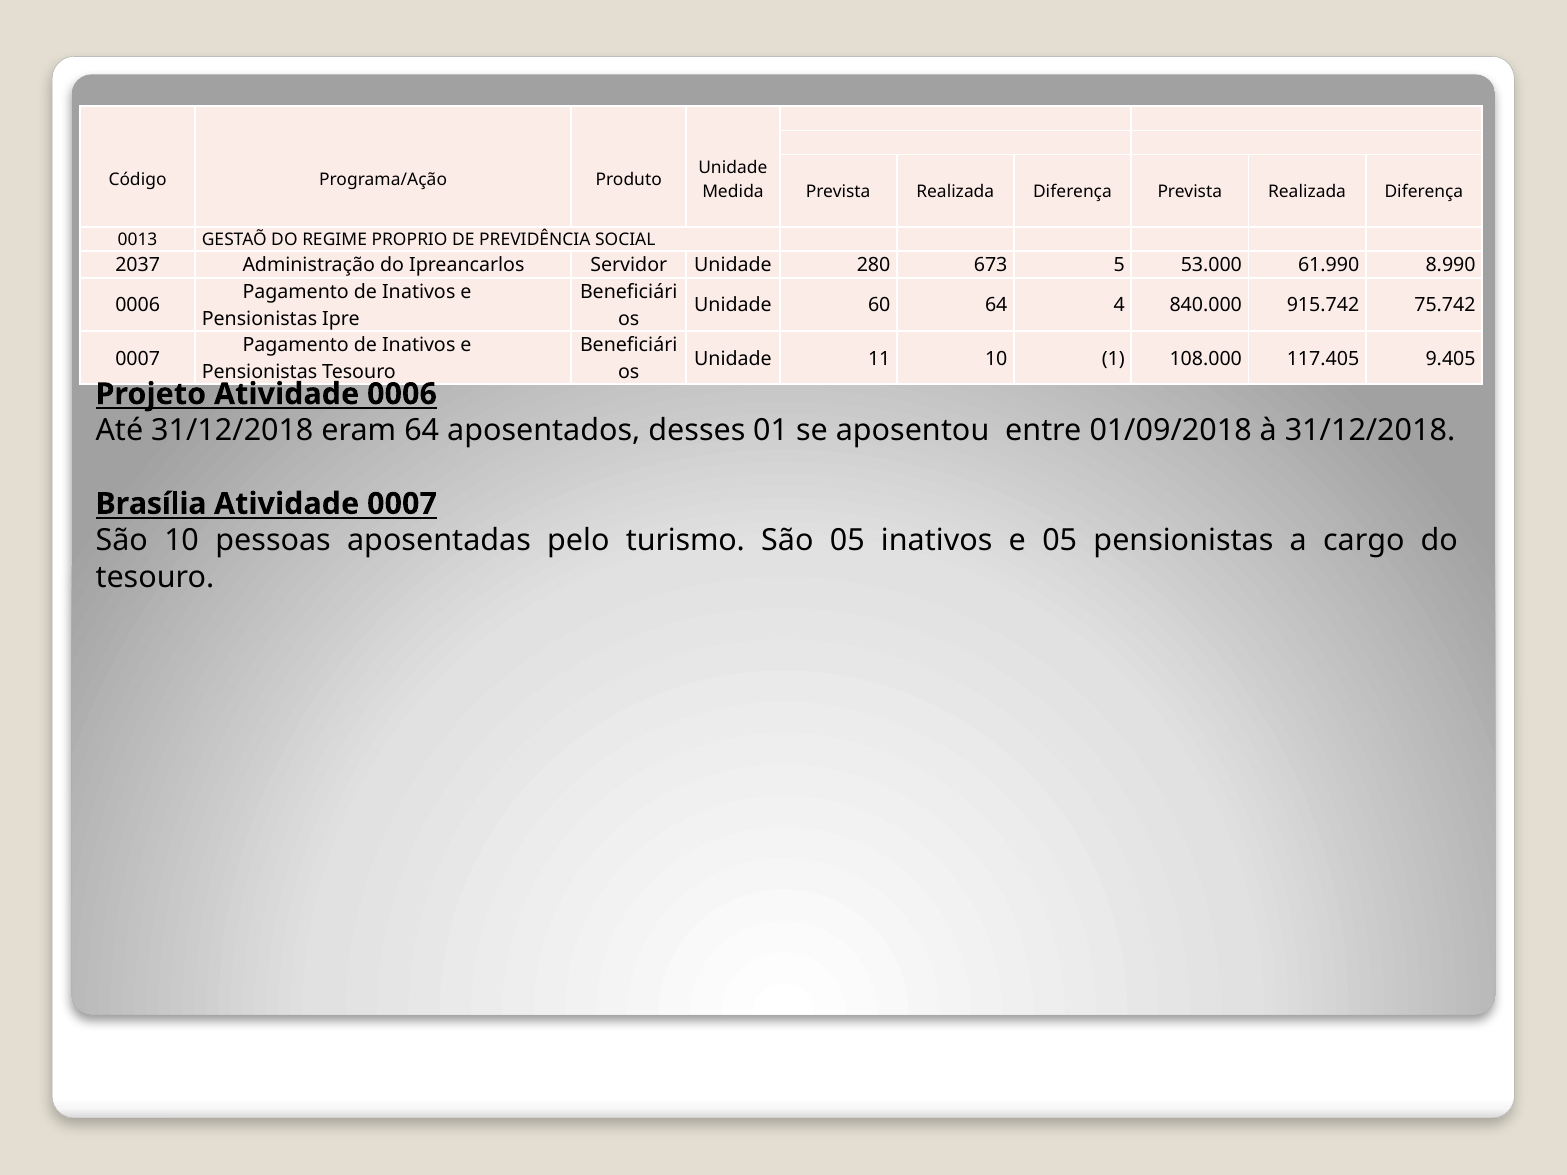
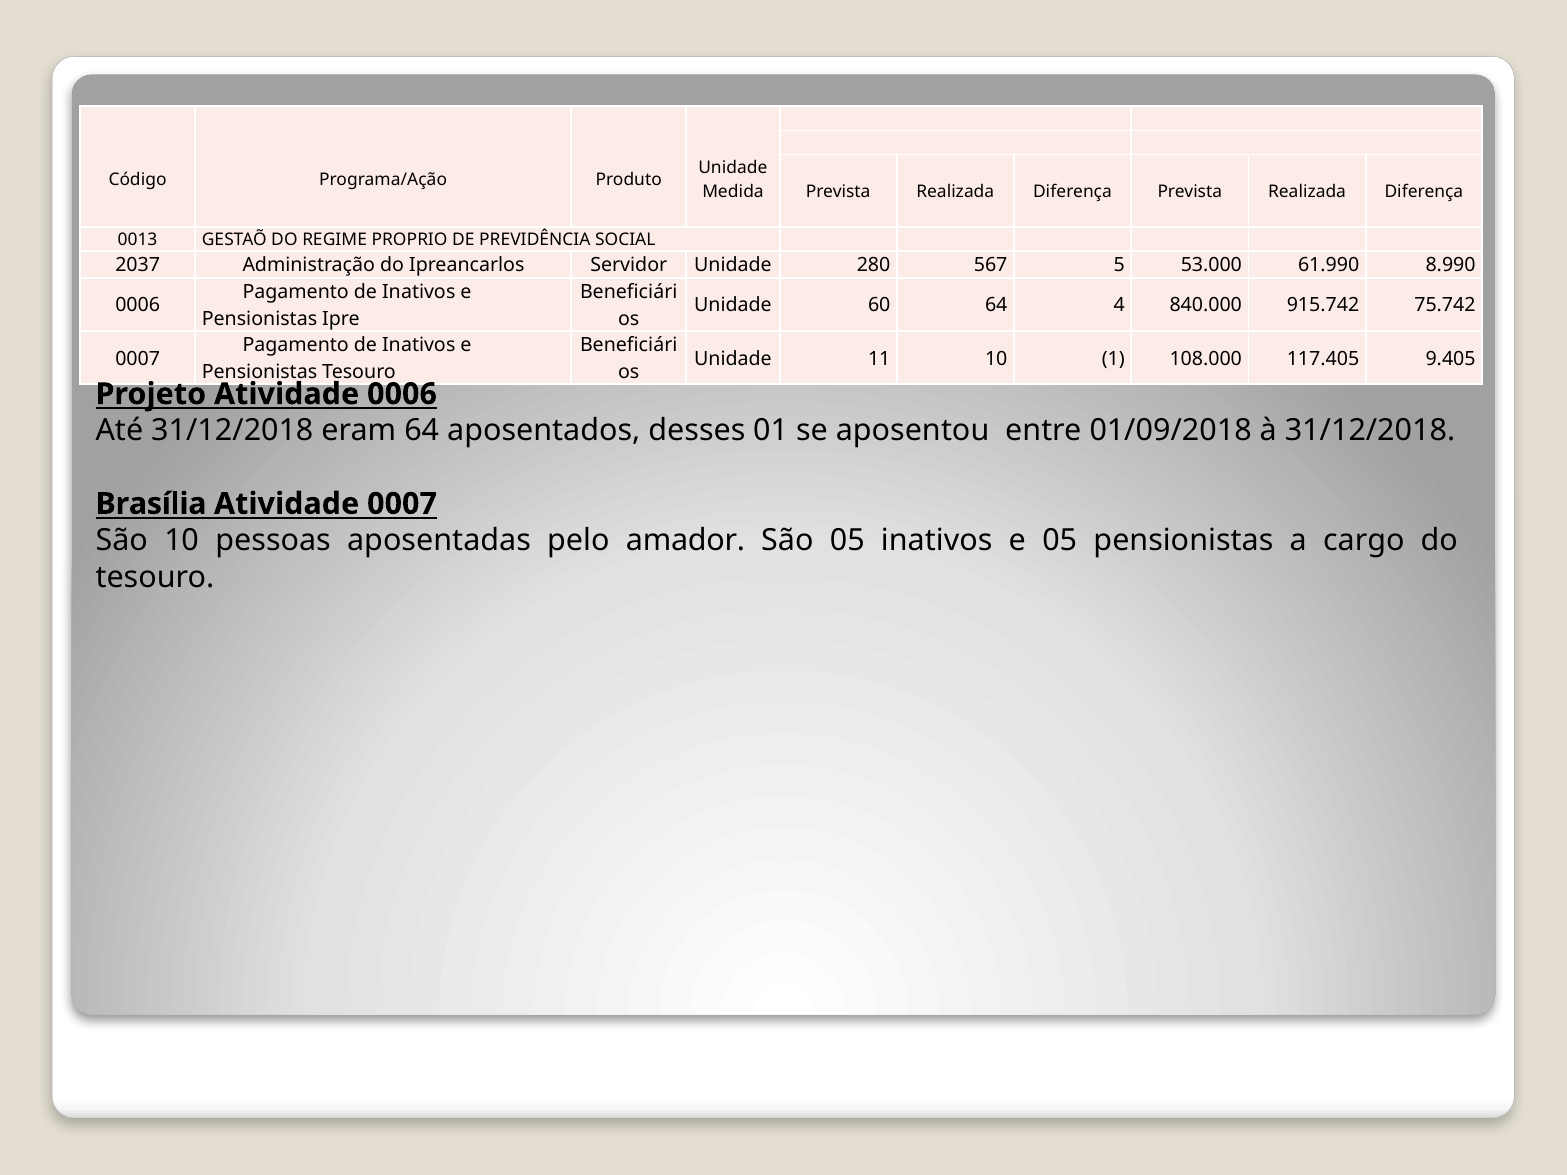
673: 673 -> 567
turismo: turismo -> amador
